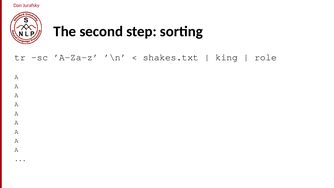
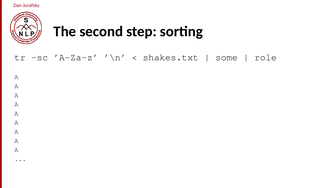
king: king -> some
